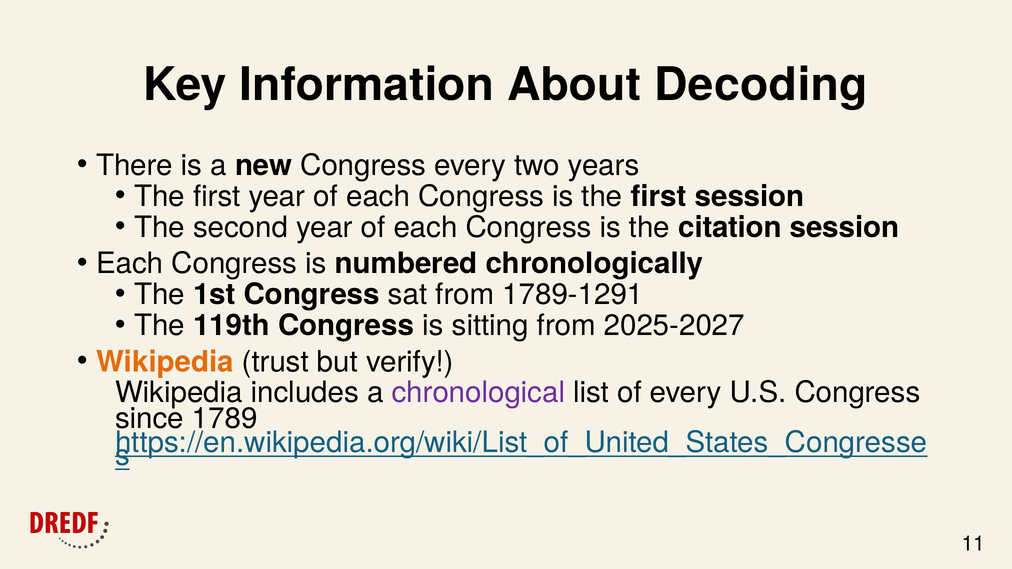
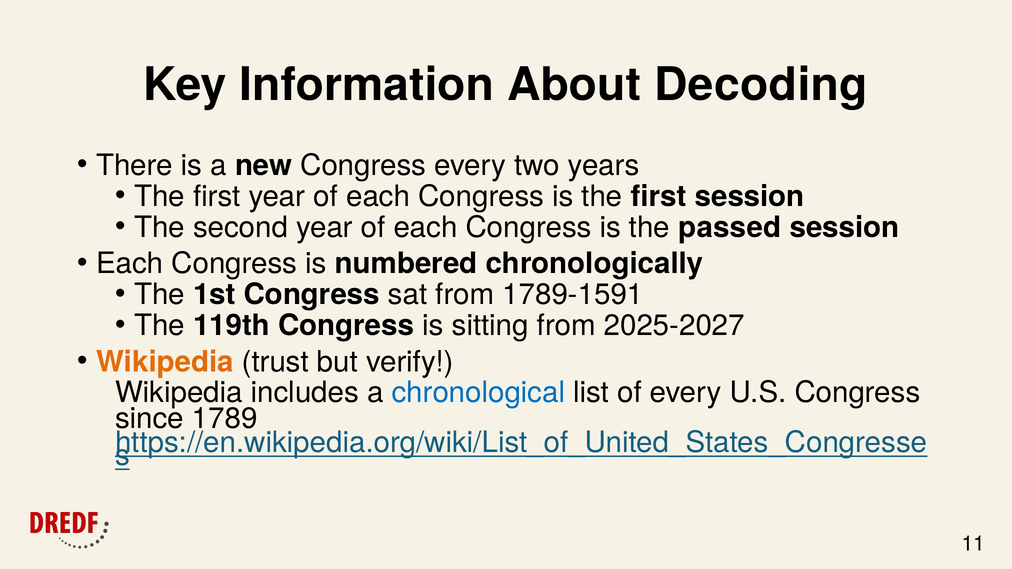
citation: citation -> passed
1789-1291: 1789-1291 -> 1789-1591
chronological colour: purple -> blue
